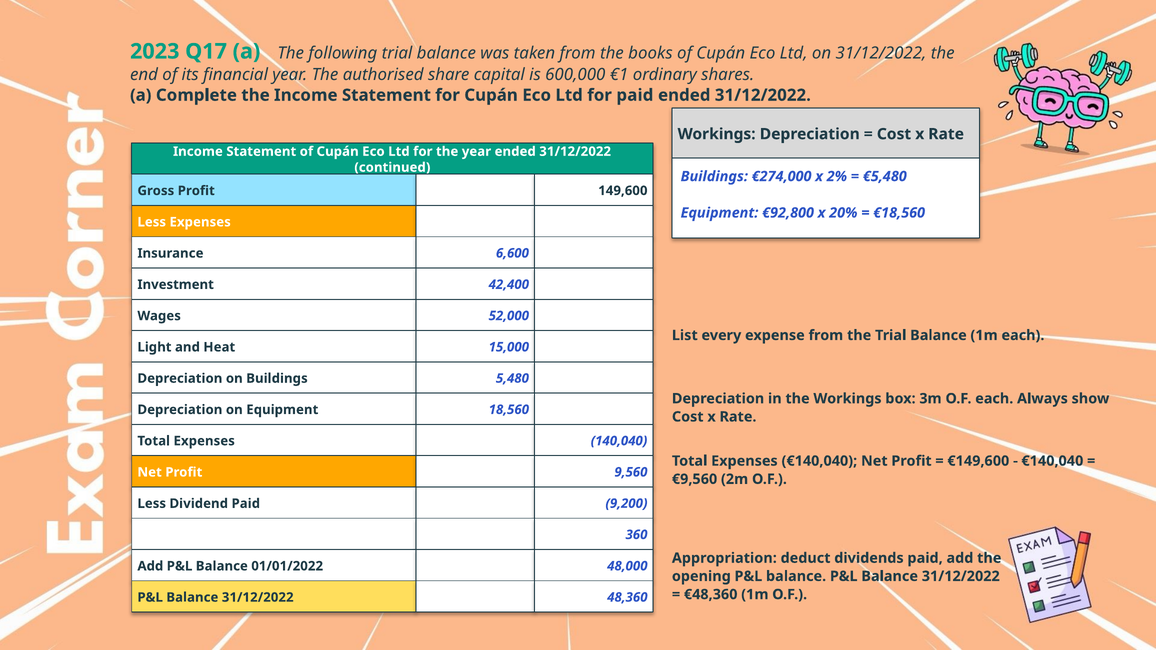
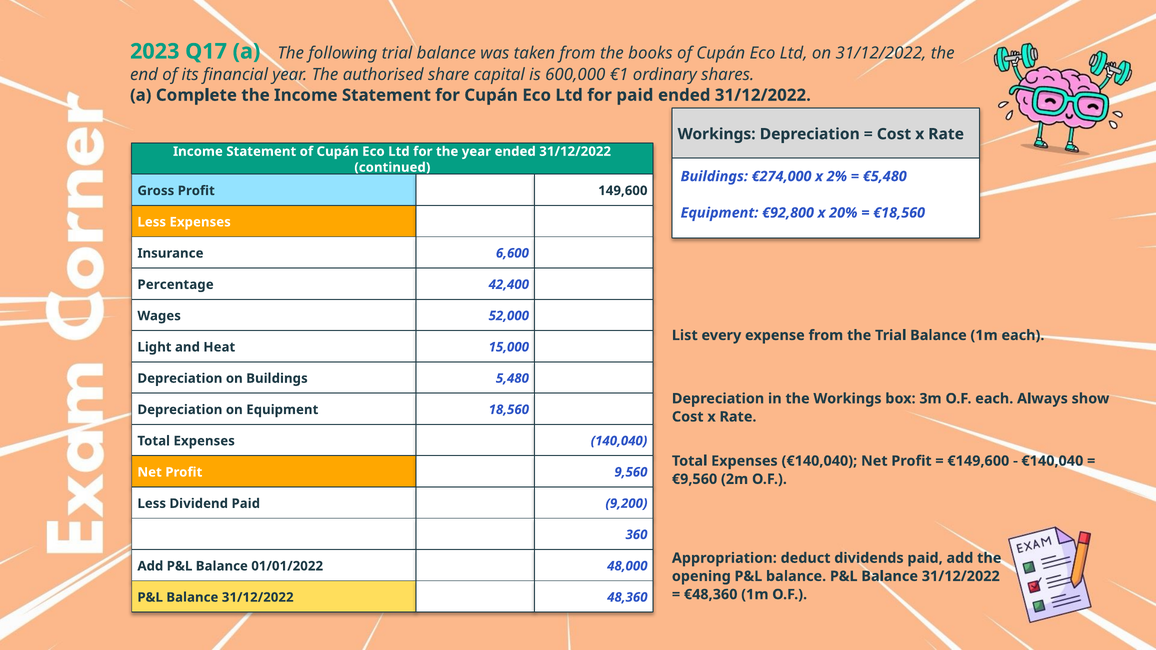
Investment: Investment -> Percentage
